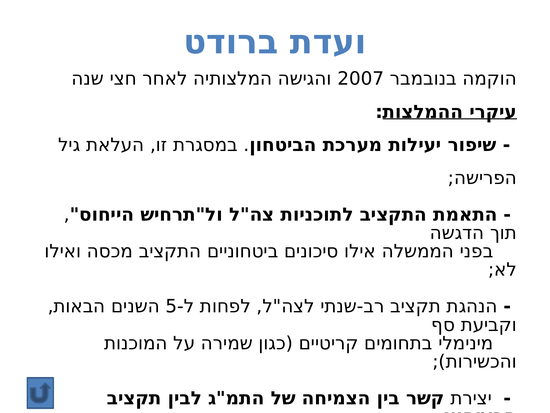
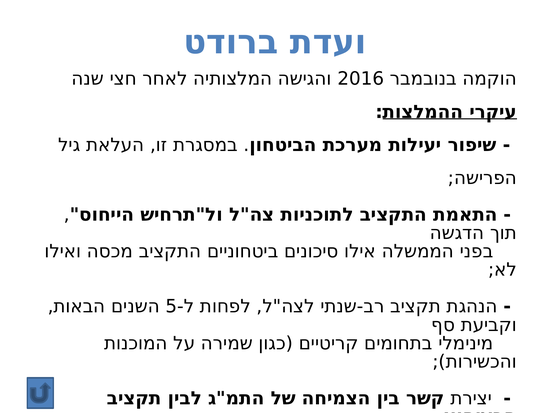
2007: 2007 -> 2016
